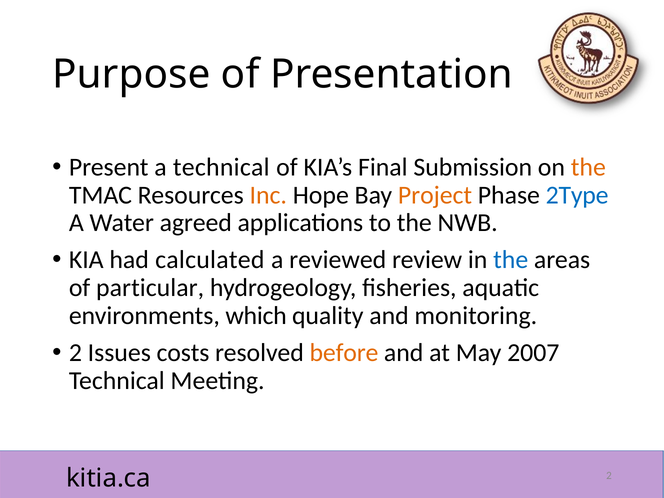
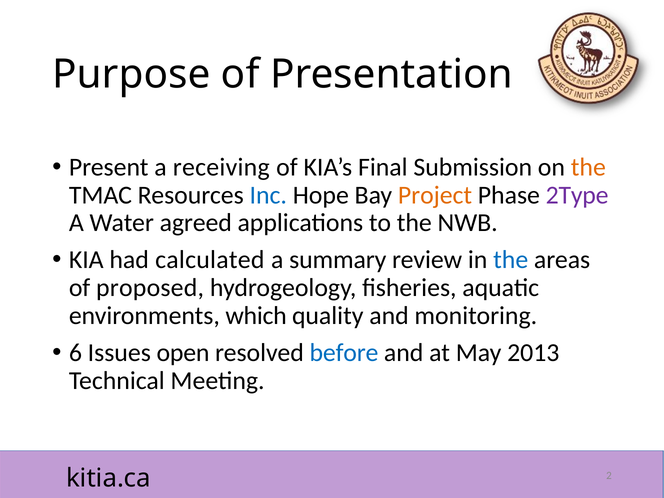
a technical: technical -> receiving
Inc colour: orange -> blue
2Type colour: blue -> purple
reviewed: reviewed -> summary
particular: particular -> proposed
2 at (75, 353): 2 -> 6
costs: costs -> open
before colour: orange -> blue
2007: 2007 -> 2013
